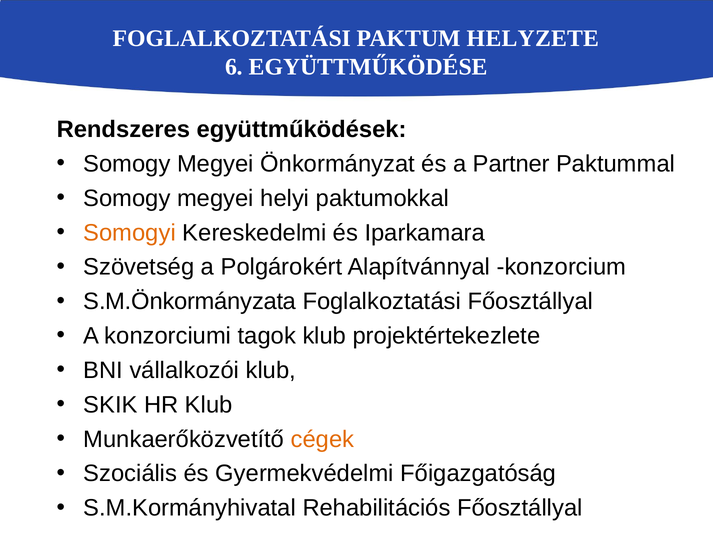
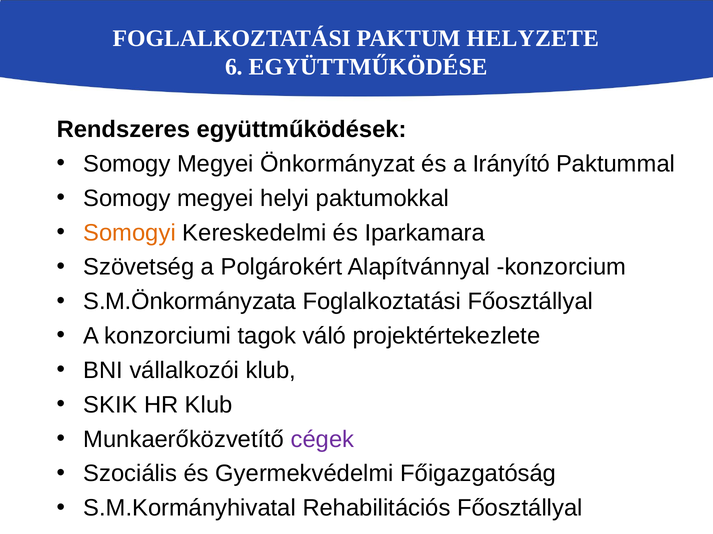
Partner: Partner -> Irányító
tagok klub: klub -> váló
cégek colour: orange -> purple
